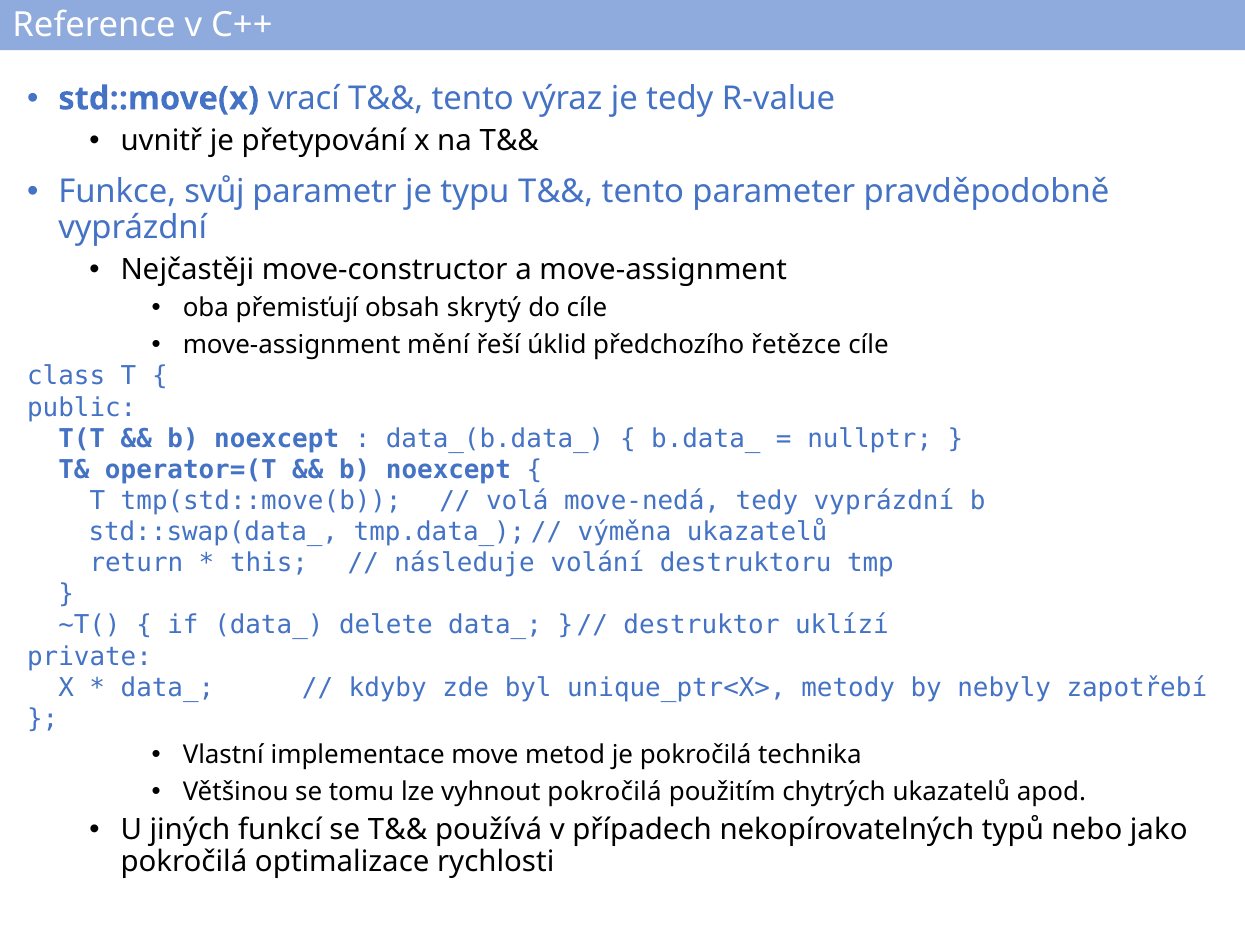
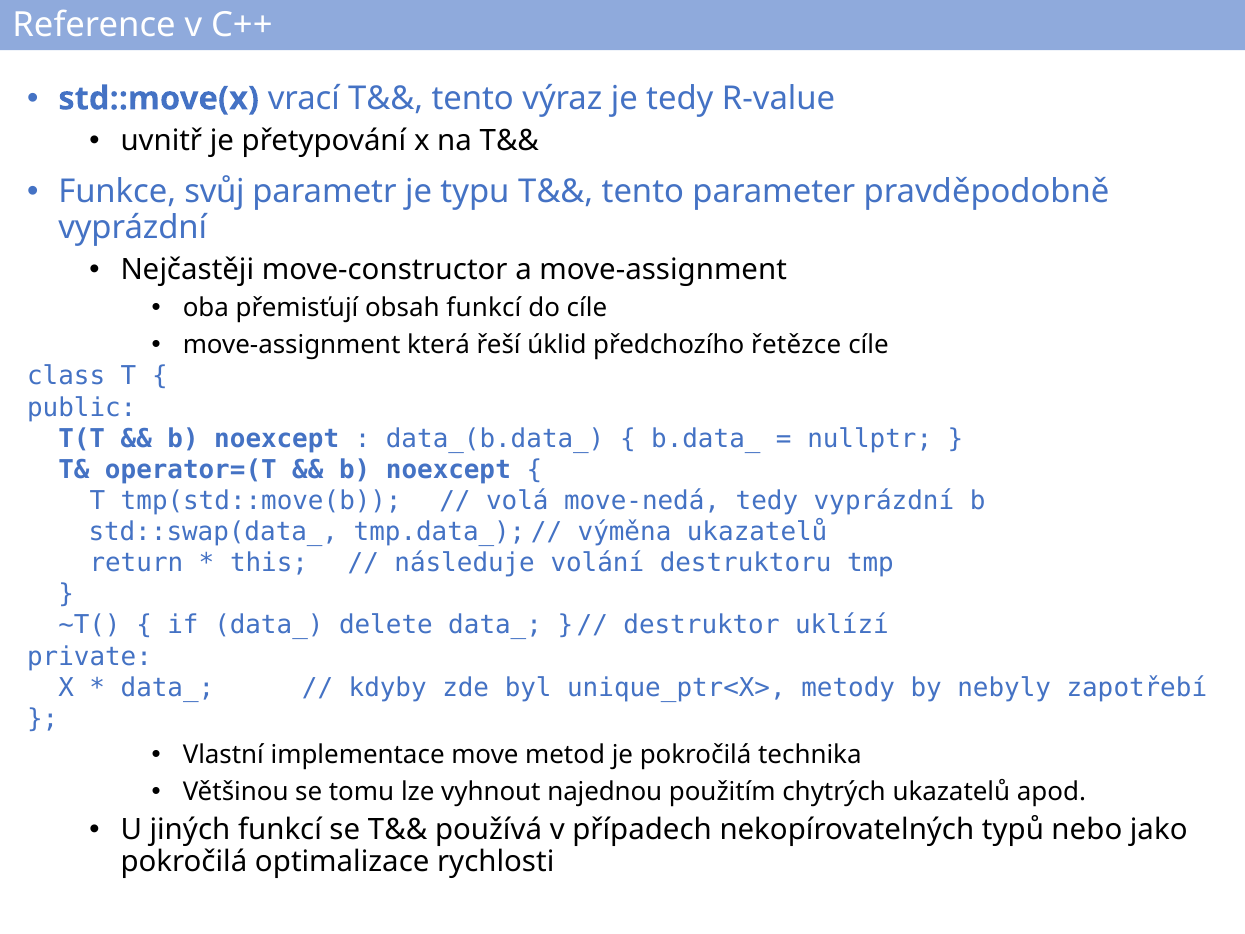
obsah skrytý: skrytý -> funkcí
mění: mění -> která
vyhnout pokročilá: pokročilá -> najednou
